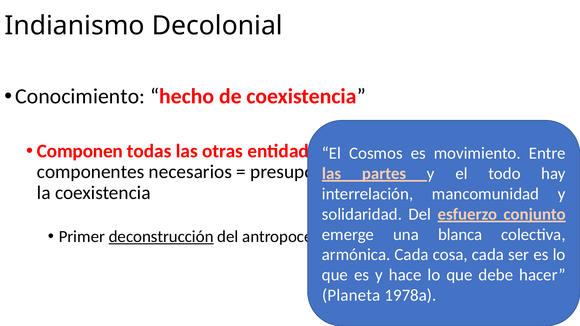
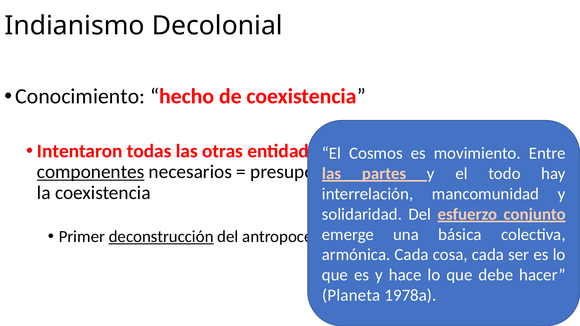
Componen: Componen -> Intentaron
componentes underline: none -> present
blanca: blanca -> básica
